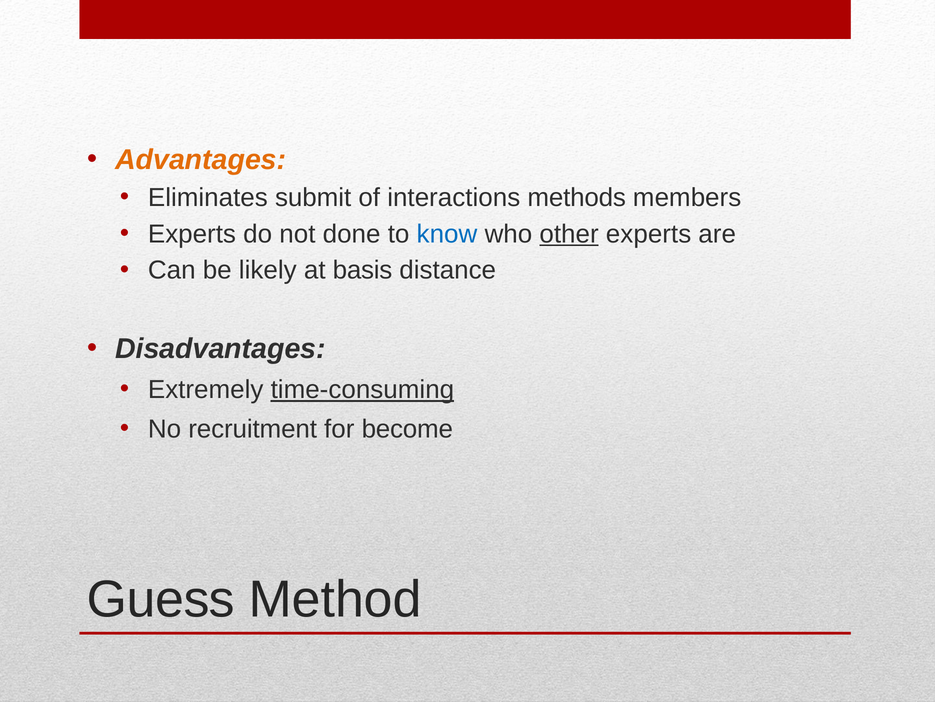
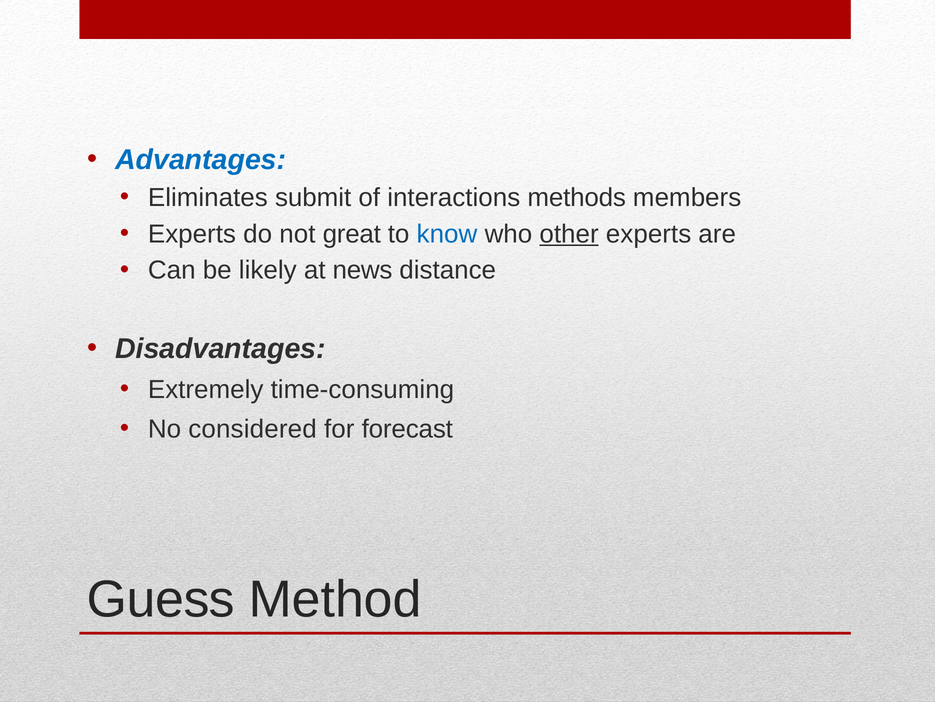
Advantages colour: orange -> blue
done: done -> great
basis: basis -> news
time-consuming underline: present -> none
recruitment: recruitment -> considered
become: become -> forecast
